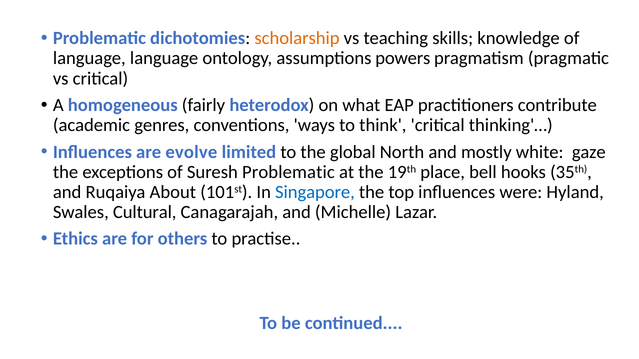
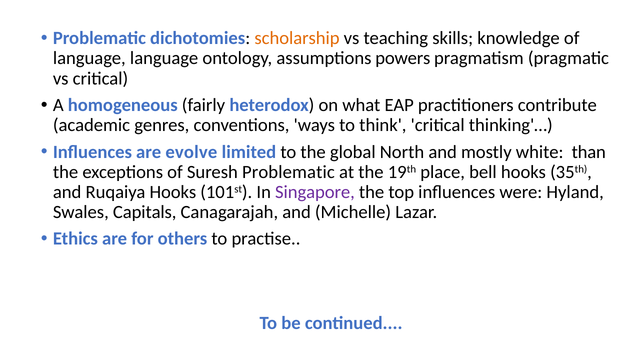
gaze: gaze -> than
Ruqaiya About: About -> Hooks
Singapore colour: blue -> purple
Cultural: Cultural -> Capitals
